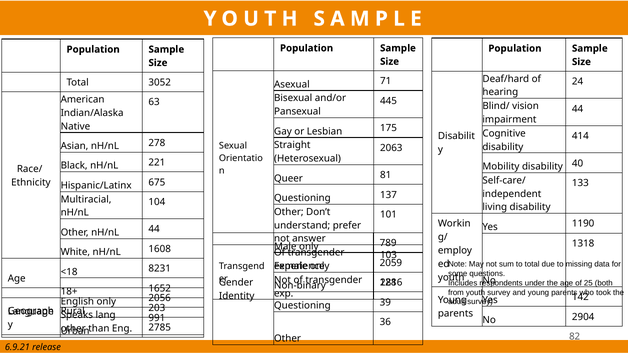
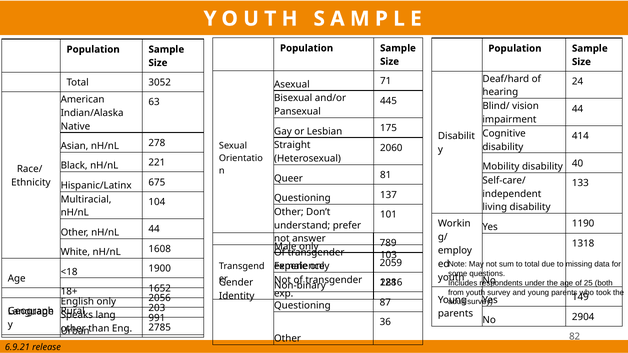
2063: 2063 -> 2060
8231: 8231 -> 1900
142: 142 -> 149
39: 39 -> 87
